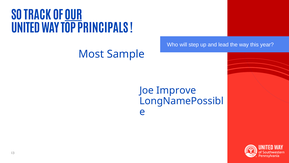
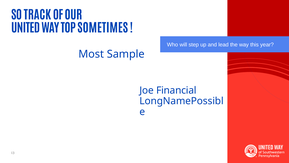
OUR underline: present -> none
PRINCIPALS: PRINCIPALS -> SOMETIMES
Improve: Improve -> Financial
